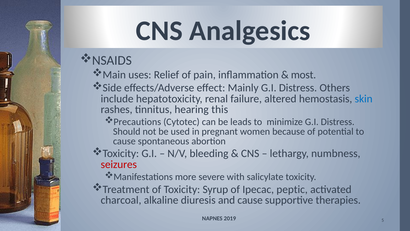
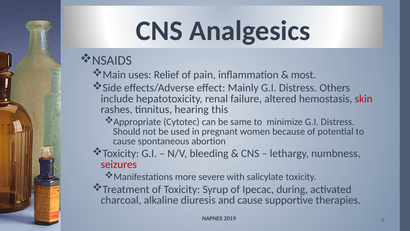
skin colour: blue -> red
Precautions: Precautions -> Appropriate
leads: leads -> same
peptic: peptic -> during
